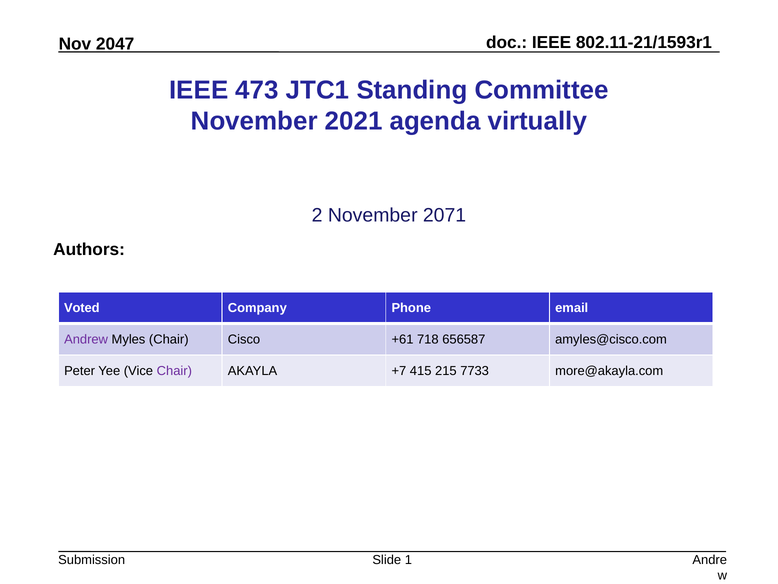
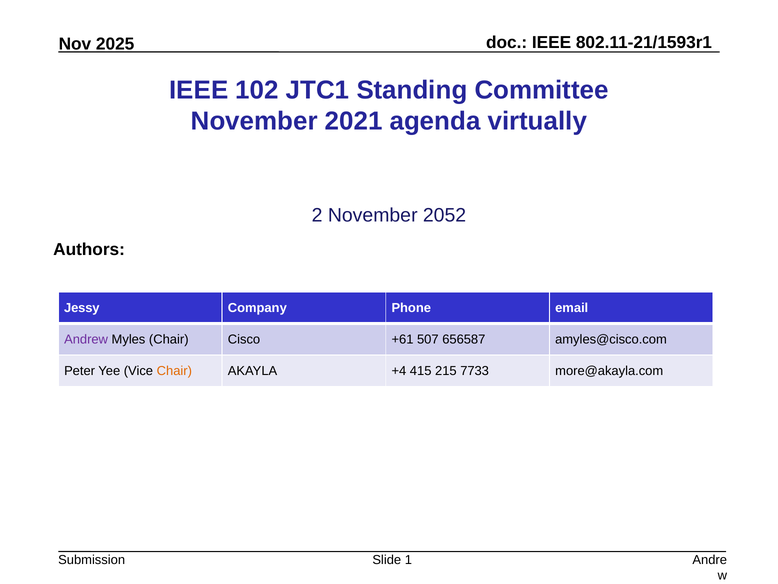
2047: 2047 -> 2025
473: 473 -> 102
2071: 2071 -> 2052
Voted: Voted -> Jessy
718: 718 -> 507
Chair at (174, 371) colour: purple -> orange
+7: +7 -> +4
